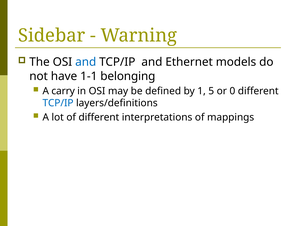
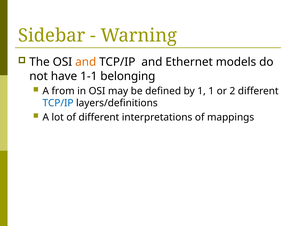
and at (86, 62) colour: blue -> orange
carry: carry -> from
1 5: 5 -> 1
0: 0 -> 2
